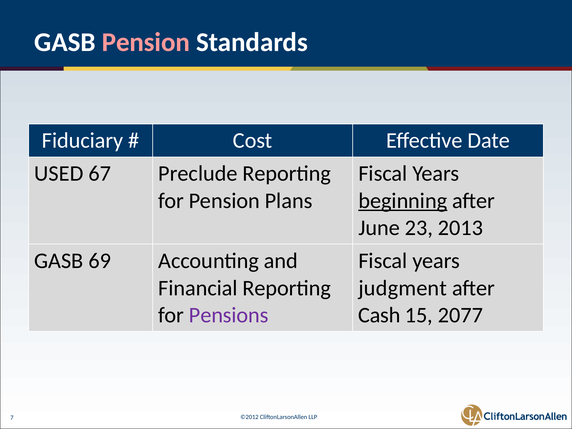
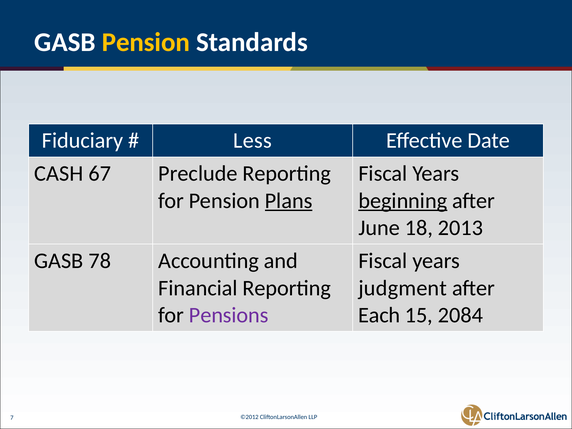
Pension at (146, 42) colour: pink -> yellow
Cost: Cost -> Less
USED: USED -> CASH
Plans underline: none -> present
23: 23 -> 18
69: 69 -> 78
Cash: Cash -> Each
2077: 2077 -> 2084
